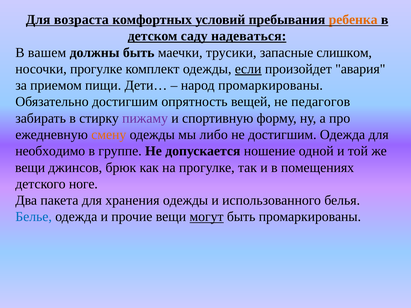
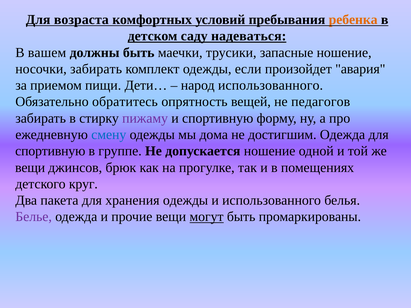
запасные слишком: слишком -> ношение
носочки прогулке: прогулке -> забирать
если underline: present -> none
народ промаркированы: промаркированы -> использованного
Обязательно достигшим: достигшим -> обратитесь
смену colour: orange -> blue
либо: либо -> дома
необходимо at (50, 151): необходимо -> спортивную
ноге: ноге -> круг
Белье colour: blue -> purple
